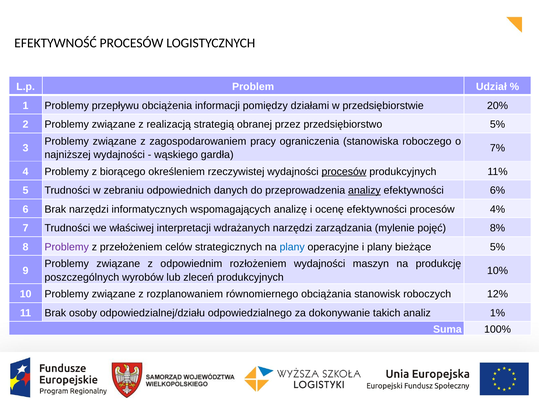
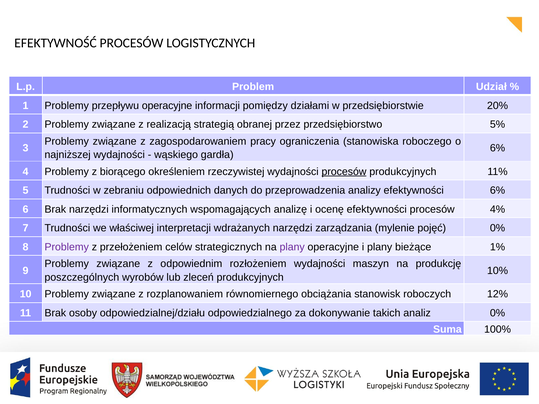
przepływu obciążenia: obciążenia -> operacyjne
7% at (498, 148): 7% -> 6%
analizy underline: present -> none
pojęć 8%: 8% -> 0%
plany at (292, 247) colour: blue -> purple
bieżące 5%: 5% -> 1%
analiz 1%: 1% -> 0%
